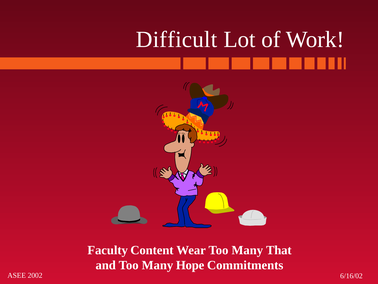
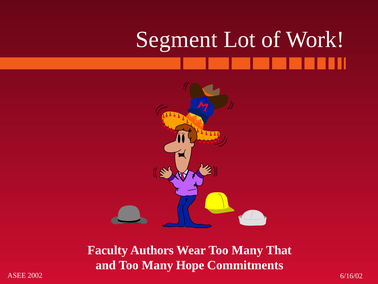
Difficult: Difficult -> Segment
Content: Content -> Authors
